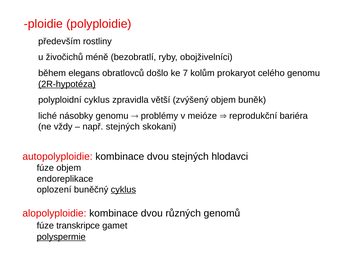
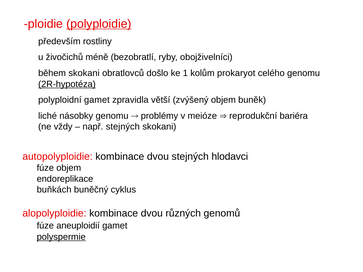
polyploidie underline: none -> present
během elegans: elegans -> skokani
7: 7 -> 1
polyploidní cyklus: cyklus -> gamet
oplození: oplození -> buňkách
cyklus at (123, 190) underline: present -> none
transkripce: transkripce -> aneuploidií
